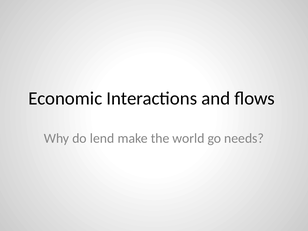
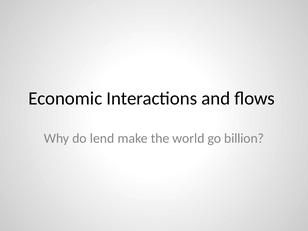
needs: needs -> billion
